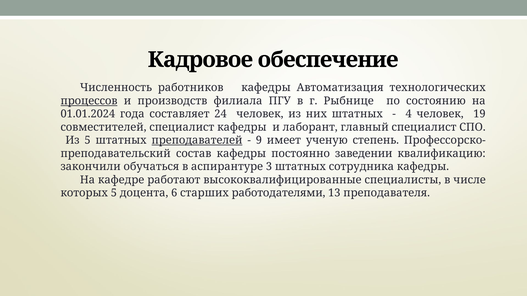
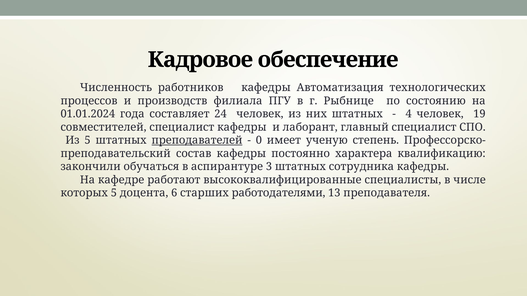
процессов underline: present -> none
9: 9 -> 0
заведении: заведении -> характера
